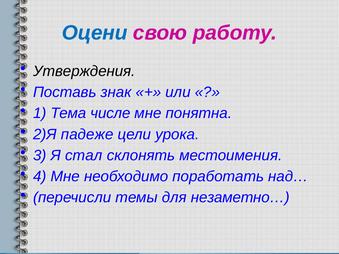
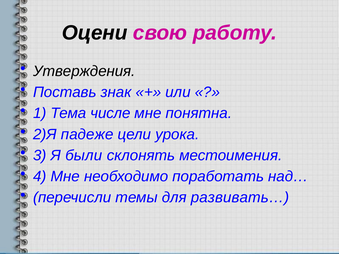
Оцени colour: blue -> black
стал: стал -> были
незаметно…: незаметно… -> развивать…
